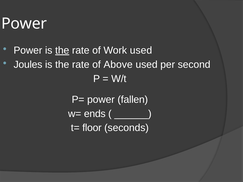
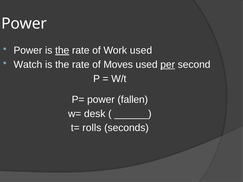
Joules: Joules -> Watch
Above: Above -> Moves
per underline: none -> present
ends: ends -> desk
floor: floor -> rolls
